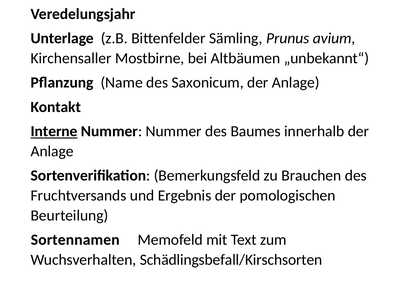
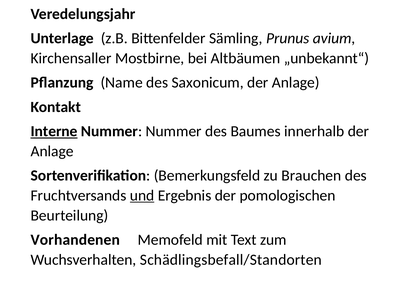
und underline: none -> present
Sortennamen: Sortennamen -> Vorhandenen
Schädlingsbefall/Kirschsorten: Schädlingsbefall/Kirschsorten -> Schädlingsbefall/Standorten
